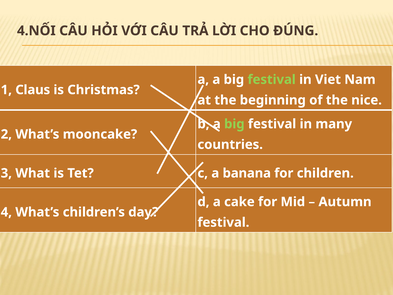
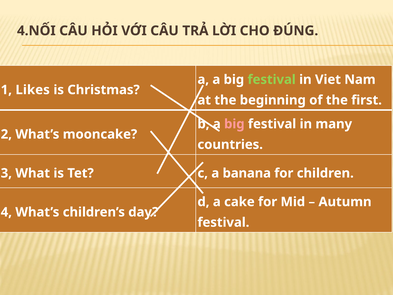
Claus: Claus -> Likes
nice: nice -> first
big at (234, 124) colour: light green -> pink
